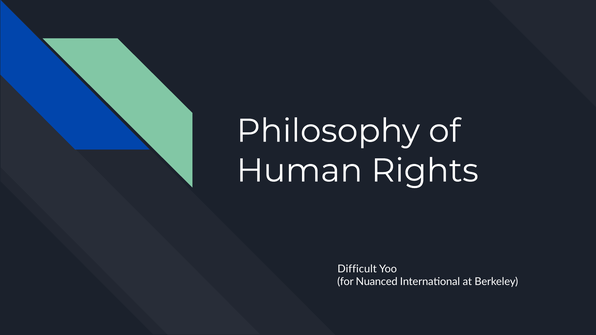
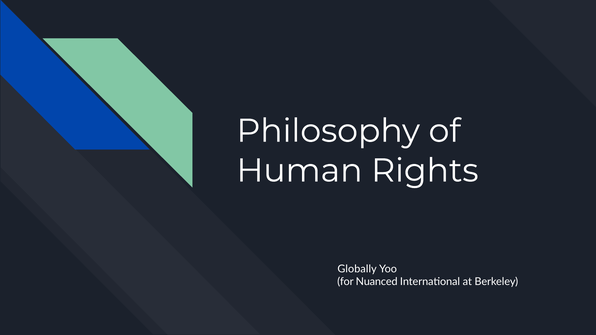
Difficult: Difficult -> Globally
